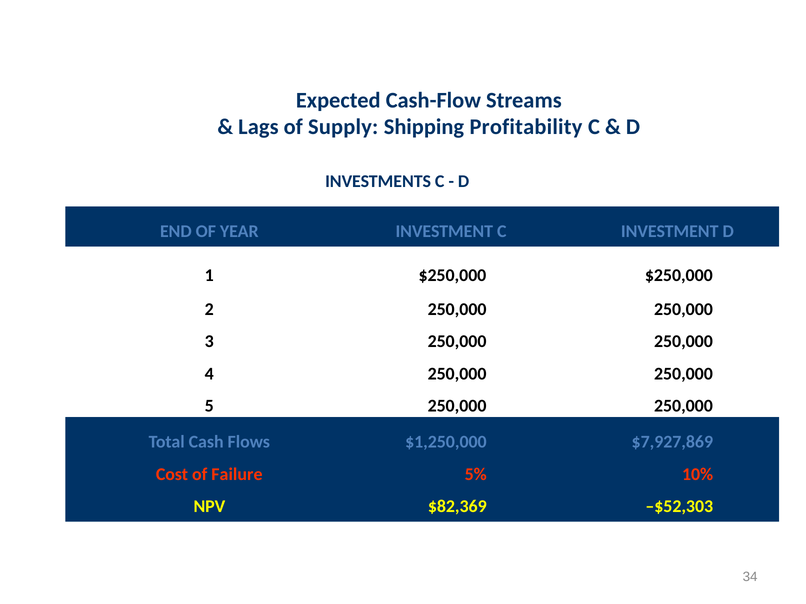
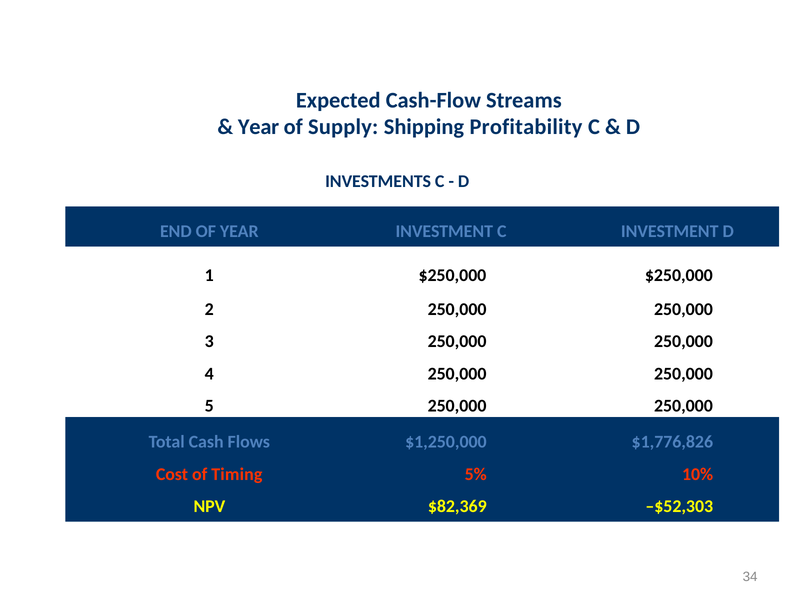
Lags at (258, 127): Lags -> Year
$7,927,869: $7,927,869 -> $1,776,826
Failure: Failure -> Timing
